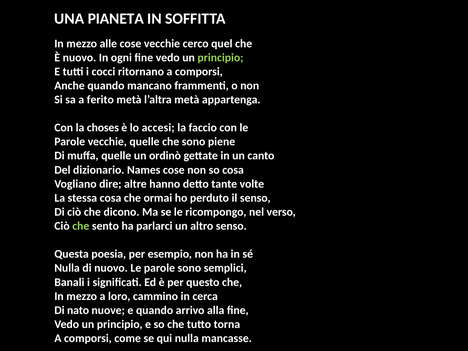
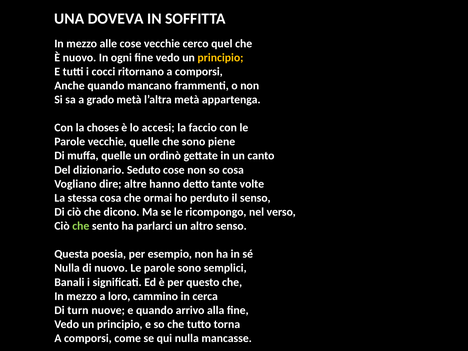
PIANETA: PIANETA -> DOVEVA
principio at (220, 58) colour: light green -> yellow
ferito: ferito -> grado
Names: Names -> Seduto
nato: nato -> turn
